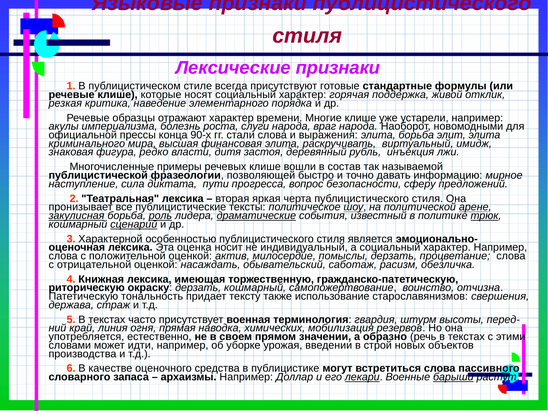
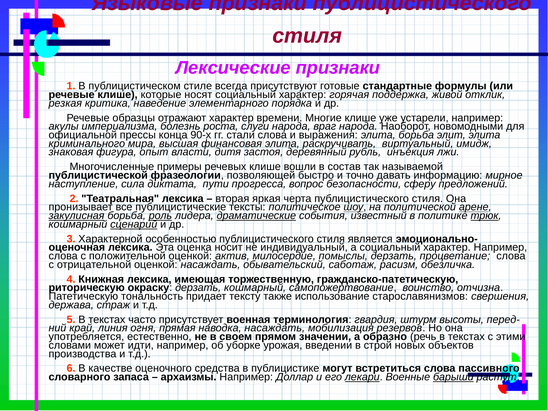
редко: редко -> опыт
наводка химических: химических -> насаждать
